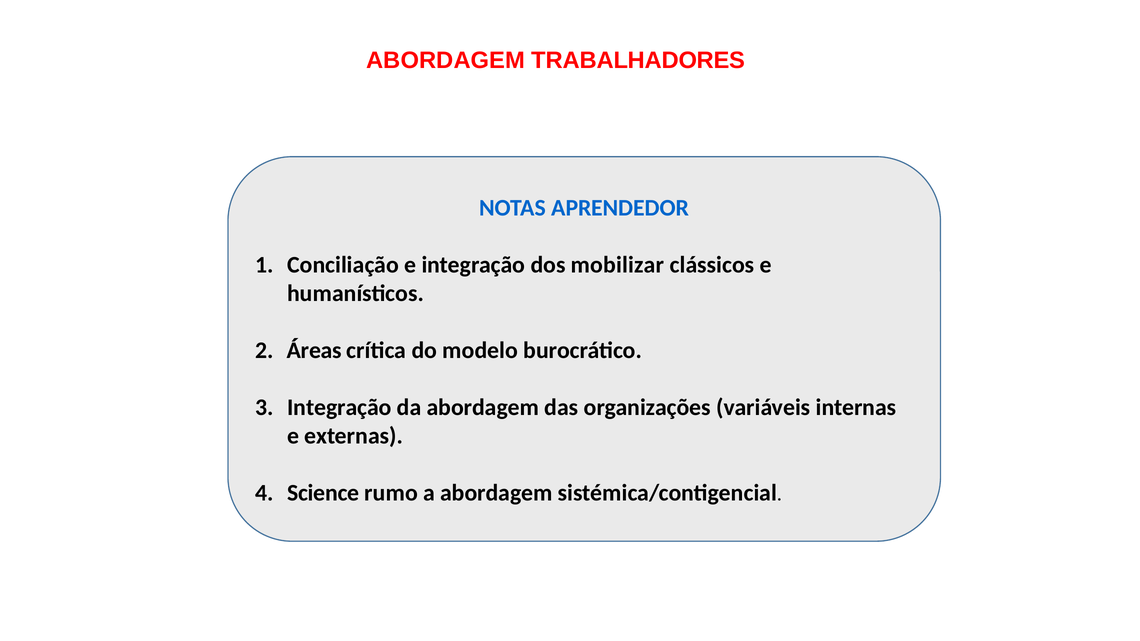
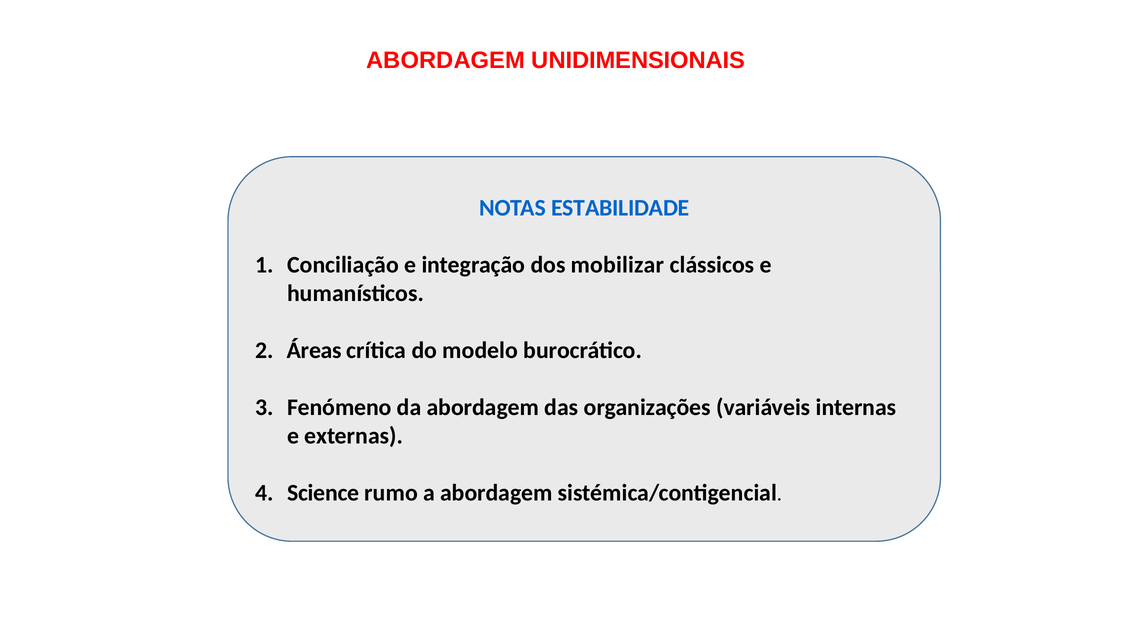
TRABALHADORES: TRABALHADORES -> UNIDIMENSIONAIS
APRENDEDOR: APRENDEDOR -> ESTABILIDADE
Integração at (339, 408): Integração -> Fenómeno
